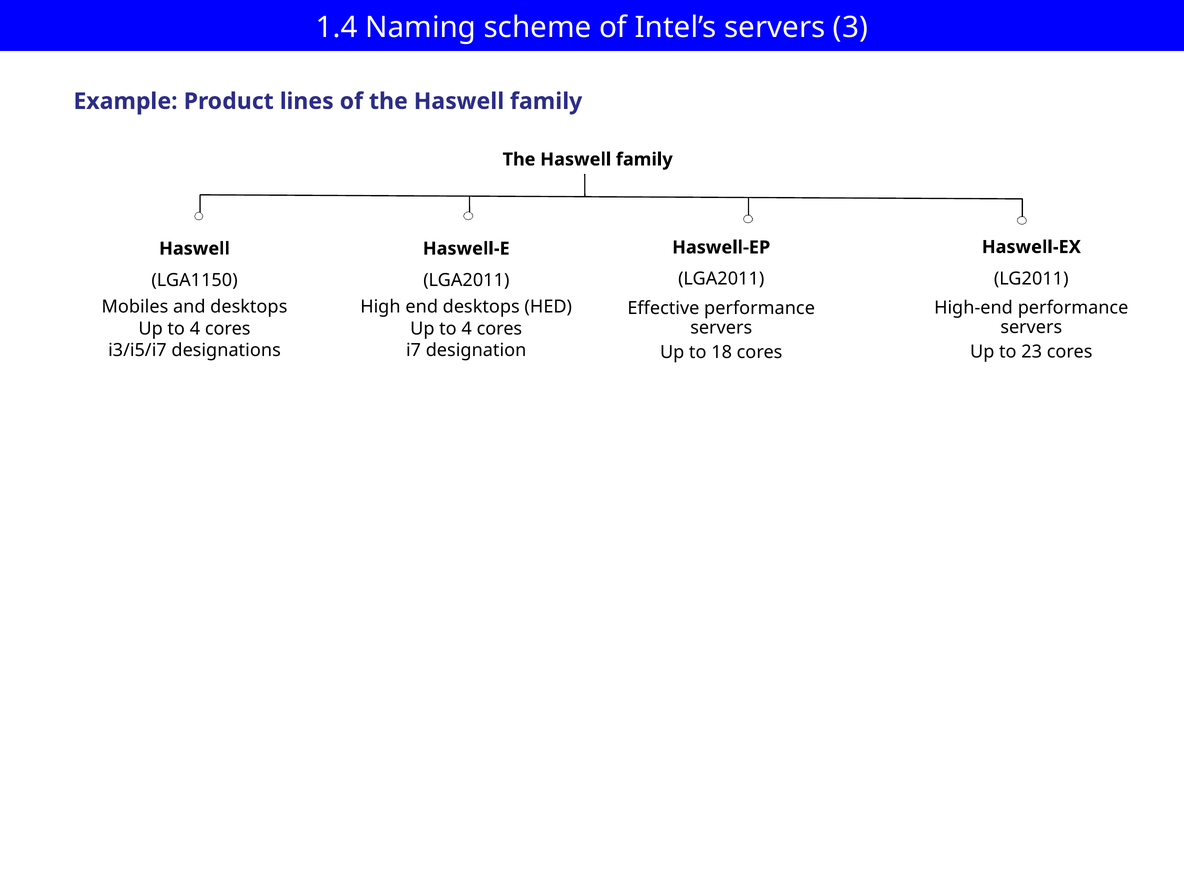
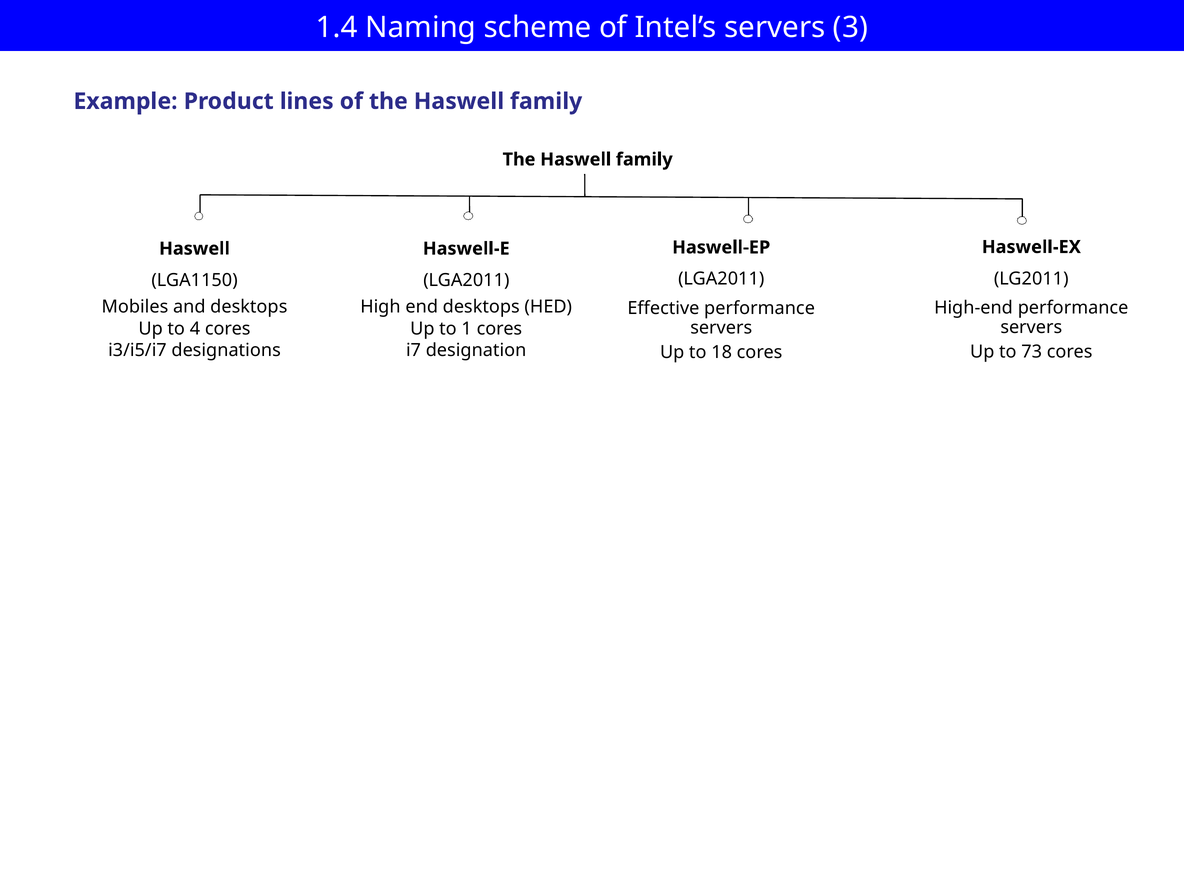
4 at (467, 329): 4 -> 1
23: 23 -> 73
